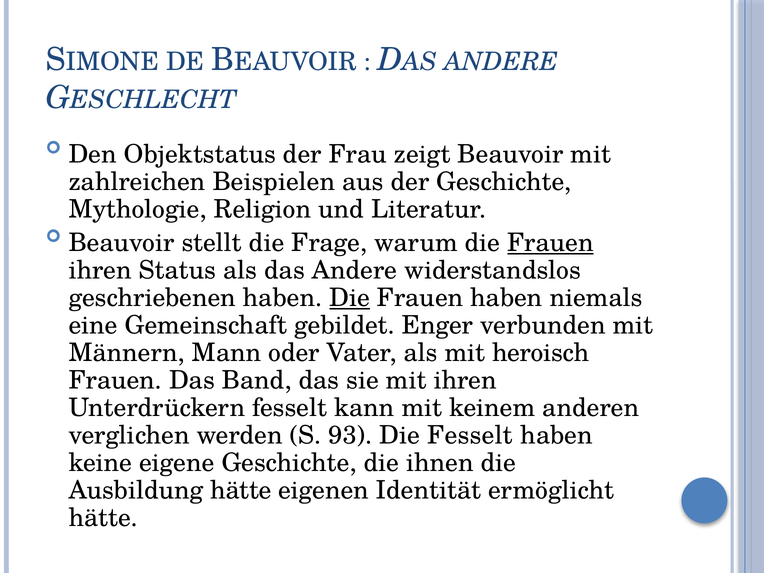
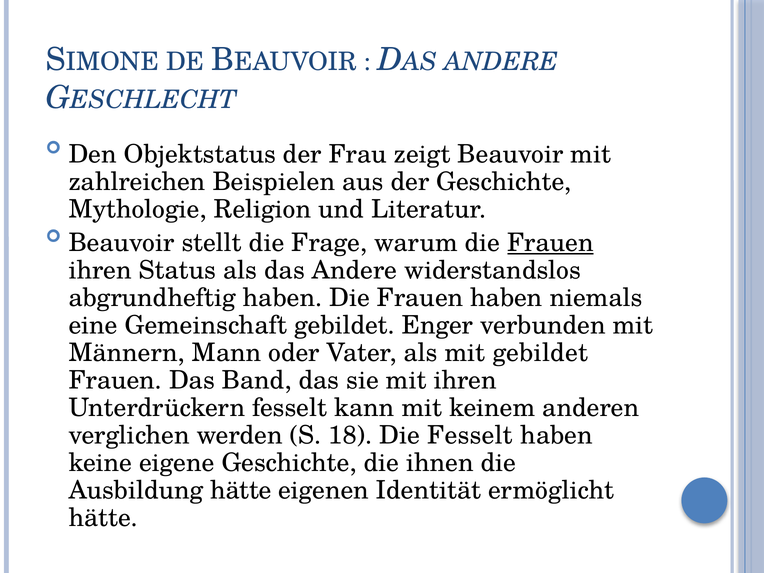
geschriebenen: geschriebenen -> abgrundheftig
Die at (350, 298) underline: present -> none
mit heroisch: heroisch -> gebildet
93: 93 -> 18
